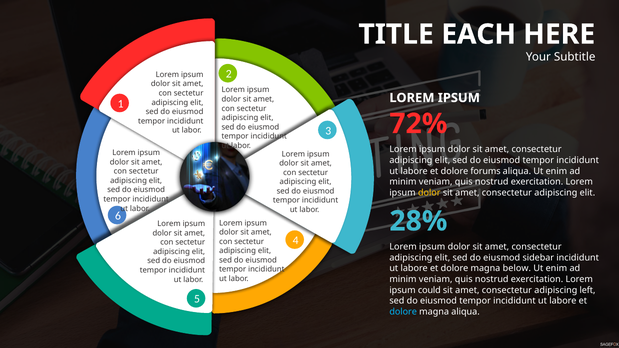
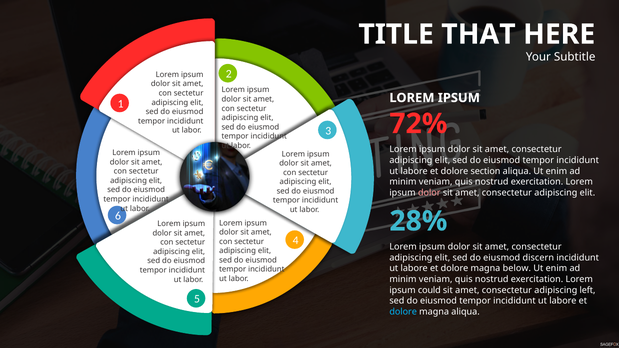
EACH: EACH -> THAT
forums: forums -> section
dolor at (429, 193) colour: yellow -> pink
sidebar: sidebar -> discern
